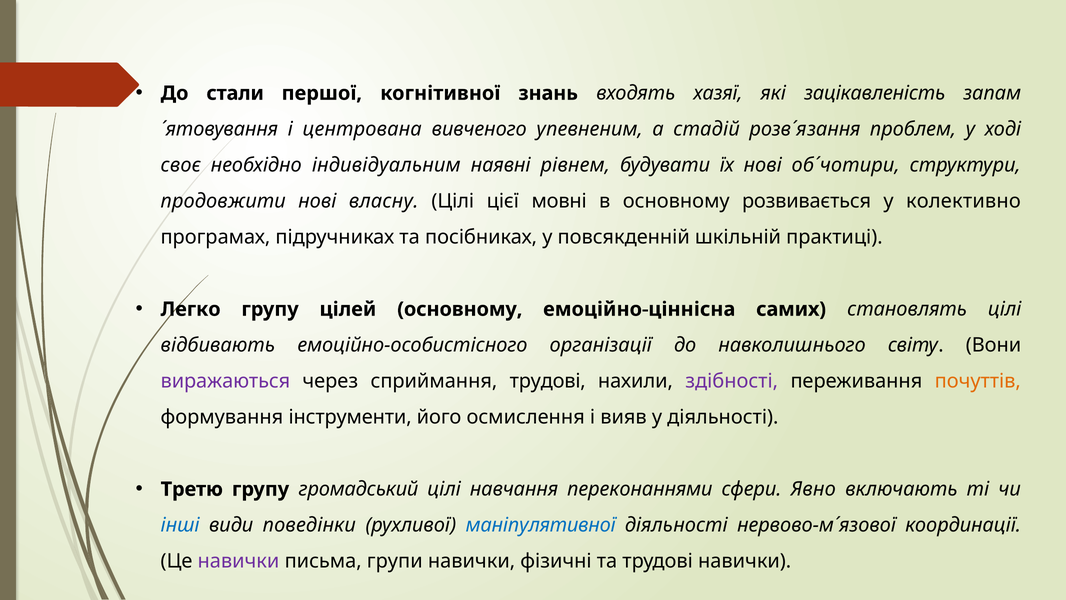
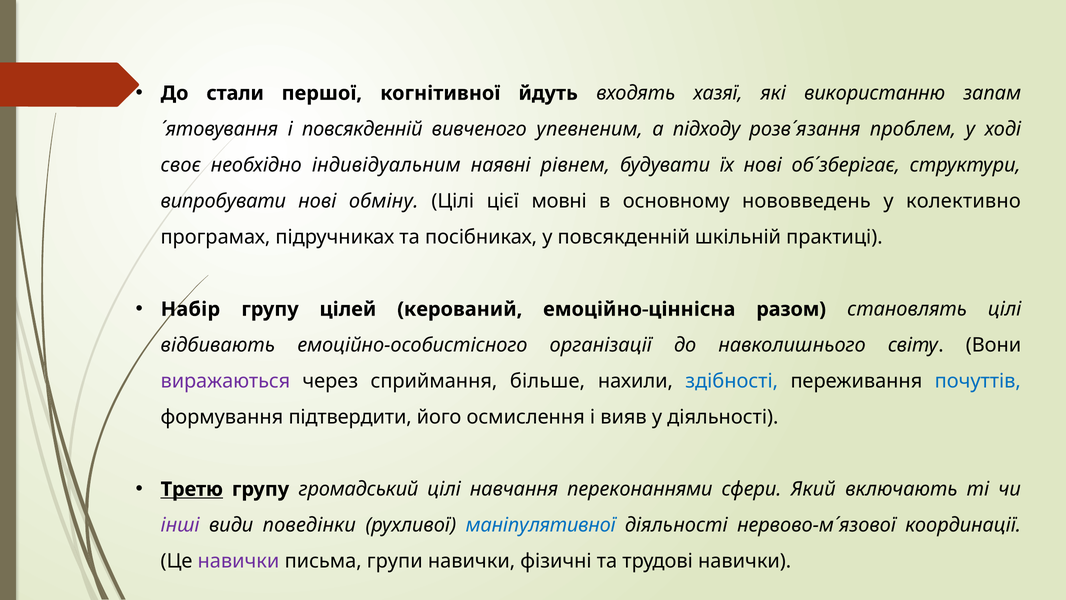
знань: знань -> йдуть
зацікавленість: зацікавленість -> використанню
і центрована: центрована -> повсякденній
стадій: стадій -> підходу
об´чотири: об´чотири -> об´зберігає
продовжити: продовжити -> випробувати
власну: власну -> обміну
розвивається: розвивається -> нововведень
Легко: Легко -> Набір
цілей основному: основному -> керований
самих: самих -> разом
сприймання трудові: трудові -> більше
здібності colour: purple -> blue
почуттів colour: orange -> blue
інструменти: інструменти -> підтвердити
Третю underline: none -> present
Явно: Явно -> Який
інші colour: blue -> purple
